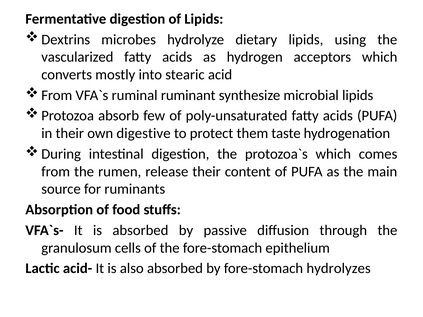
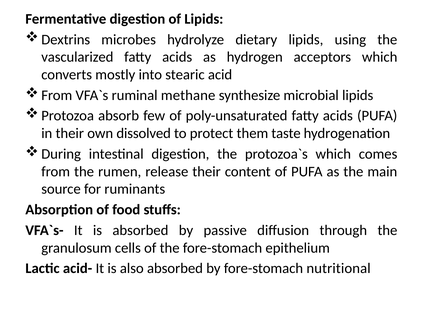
ruminant: ruminant -> methane
digestive: digestive -> dissolved
hydrolyzes: hydrolyzes -> nutritional
